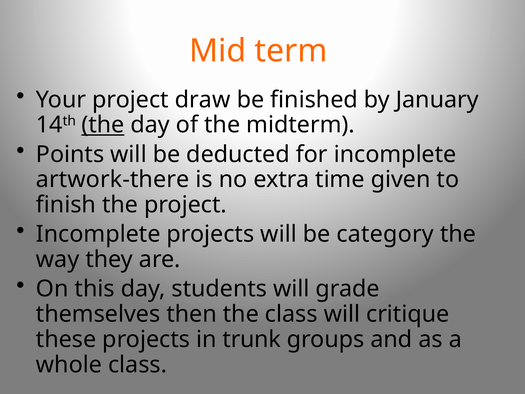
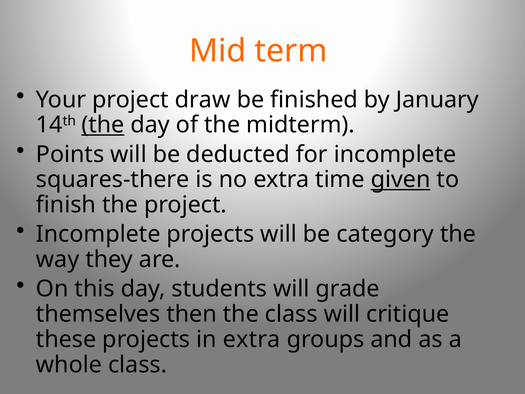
artwork-there: artwork-there -> squares-there
given underline: none -> present
in trunk: trunk -> extra
